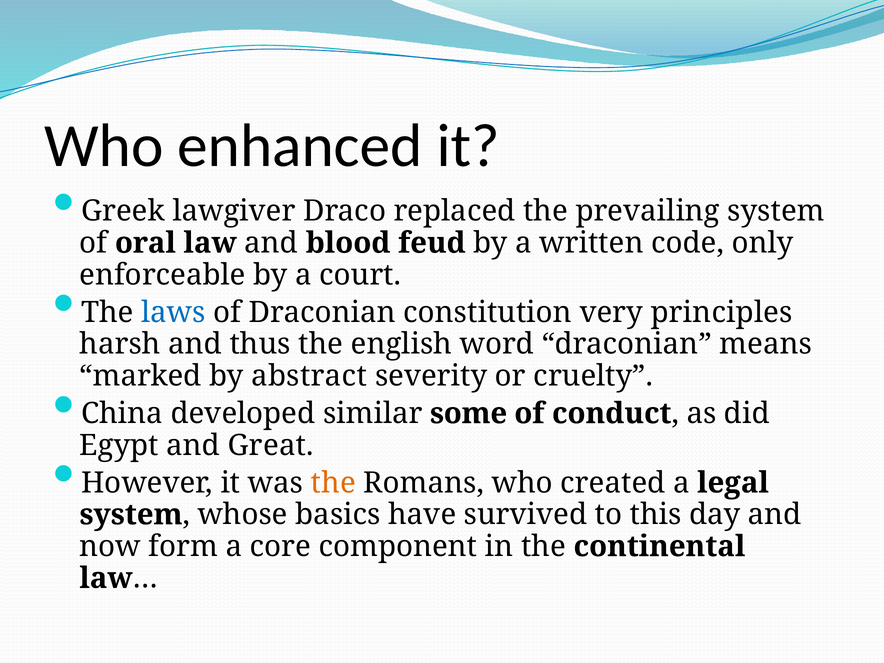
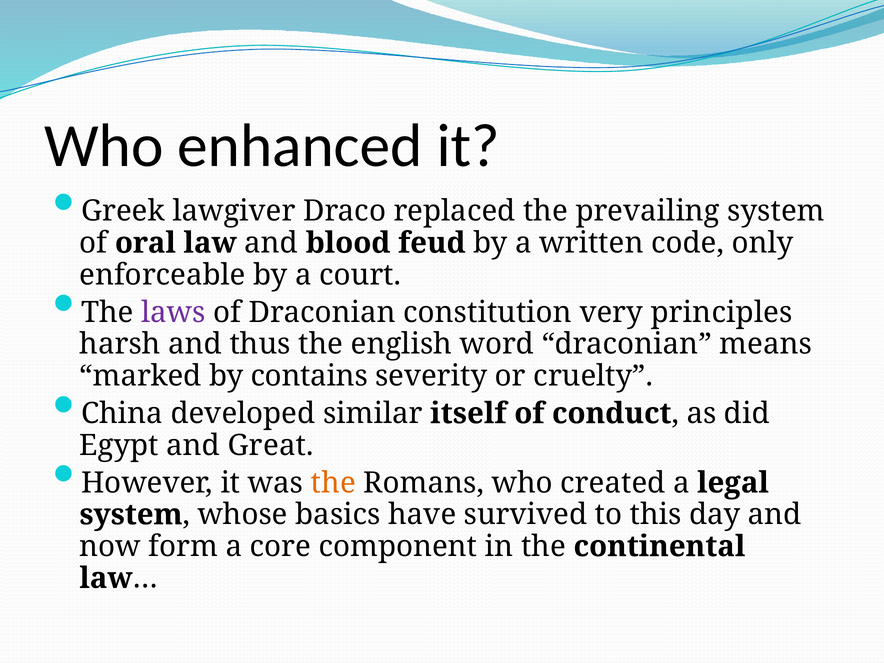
laws colour: blue -> purple
abstract: abstract -> contains
some: some -> itself
